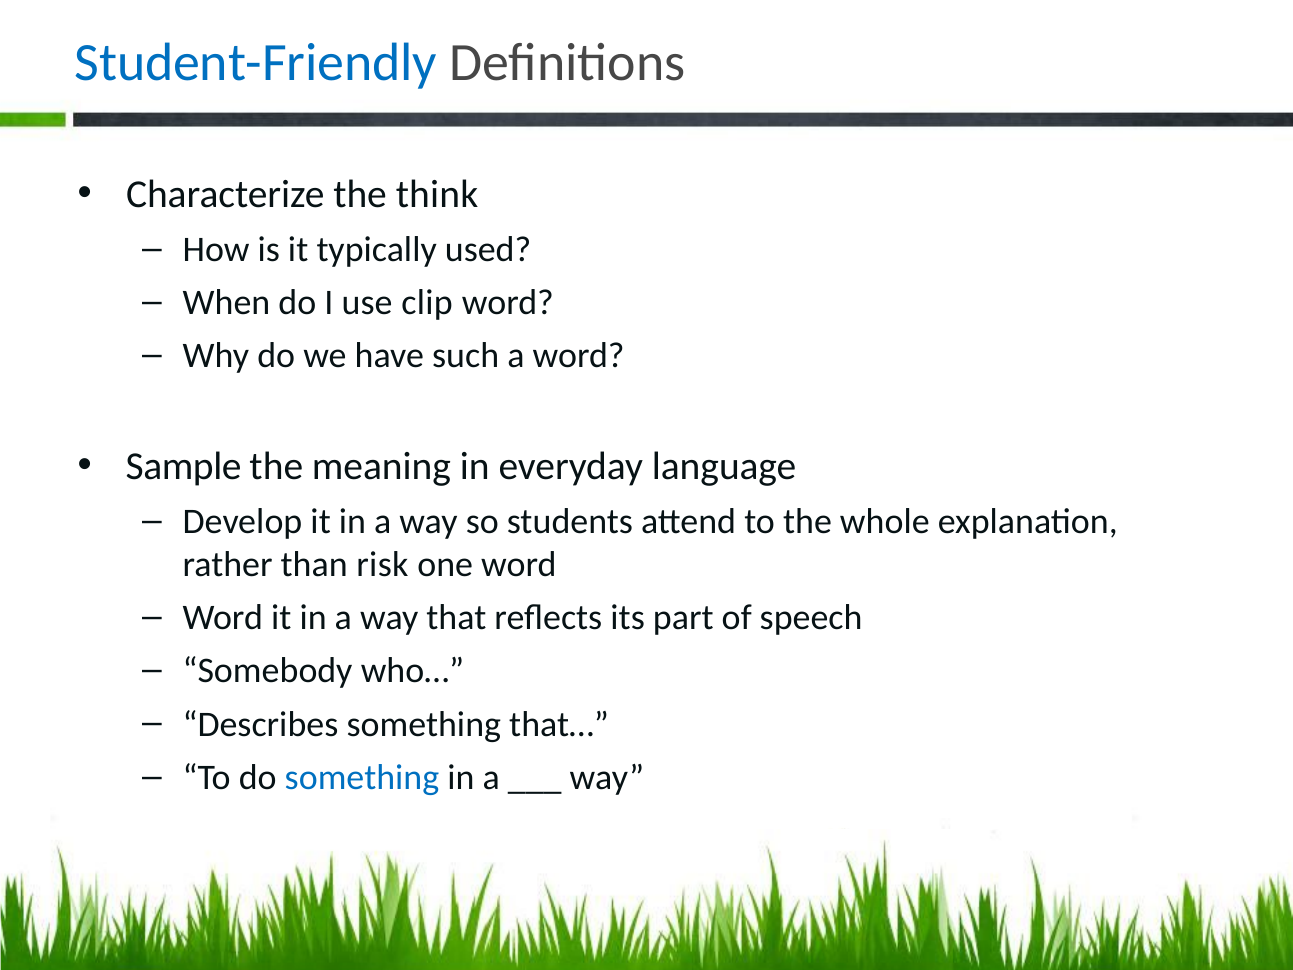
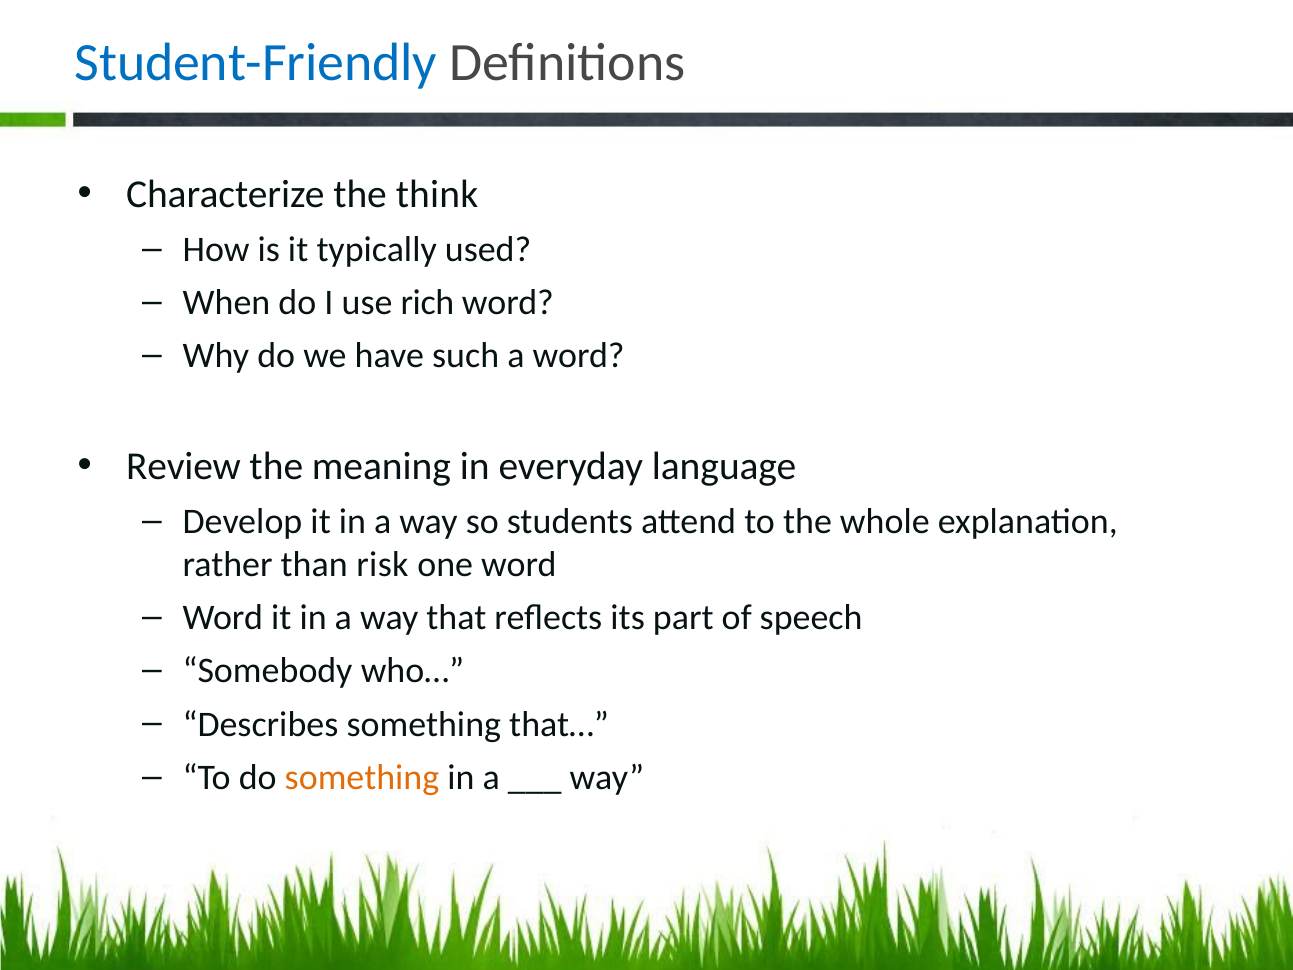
clip: clip -> rich
Sample: Sample -> Review
something at (362, 777) colour: blue -> orange
